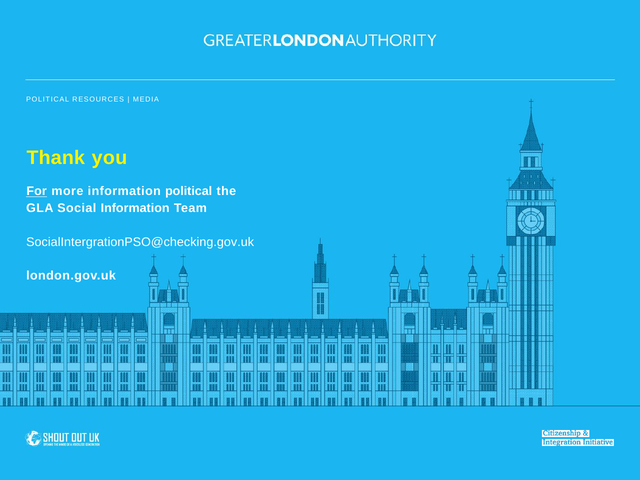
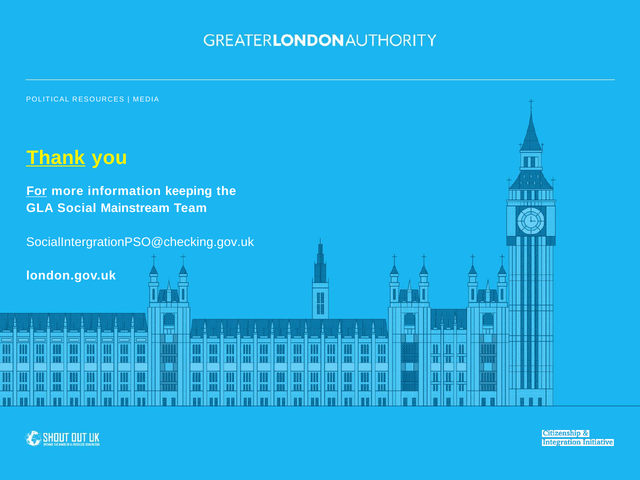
Thank underline: none -> present
information political: political -> keeping
Social Information: Information -> Mainstream
